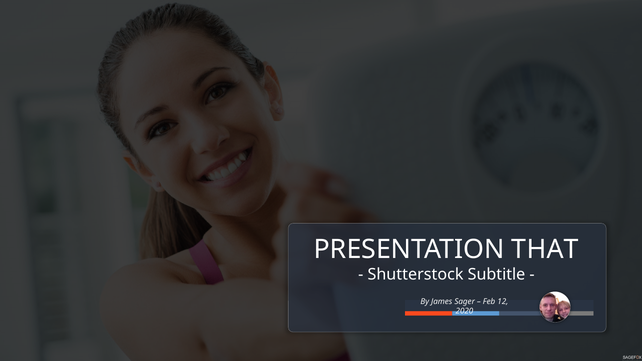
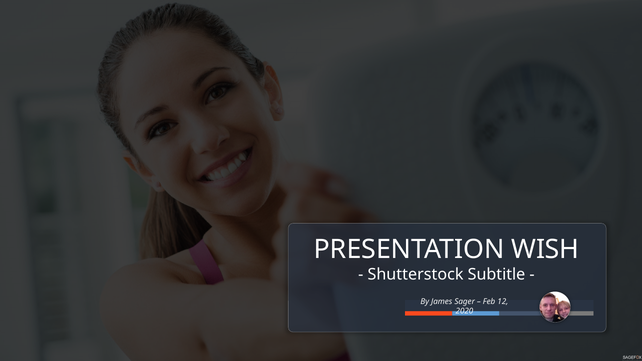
THAT: THAT -> WISH
